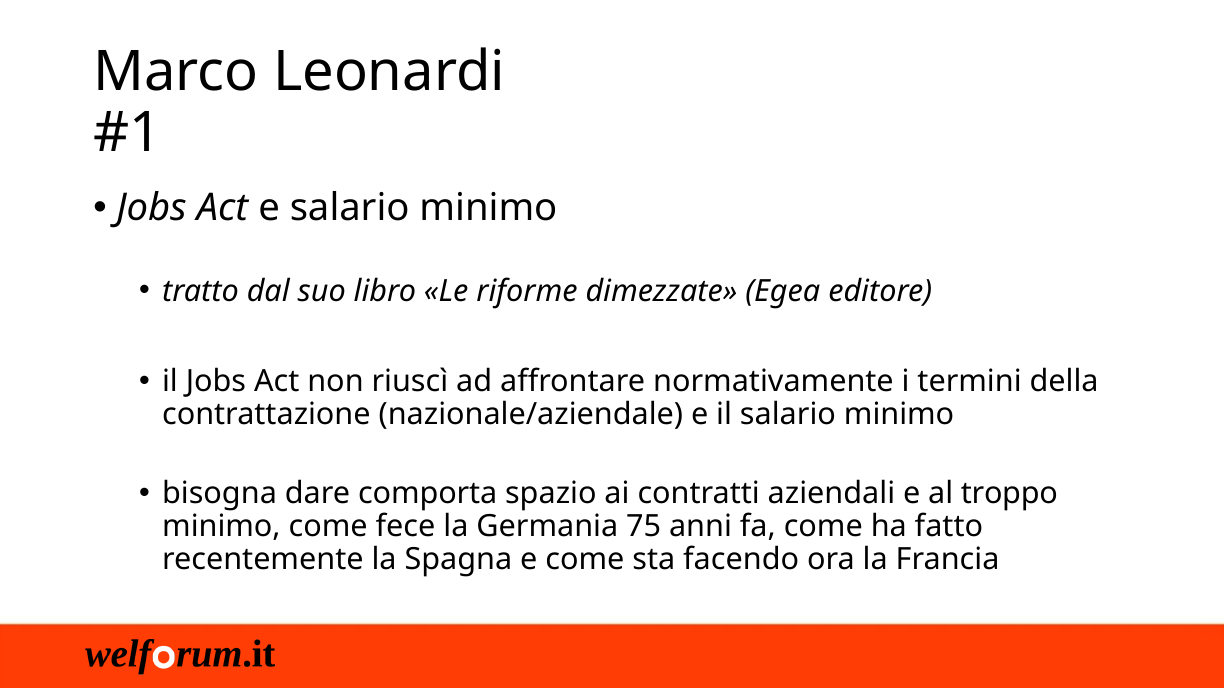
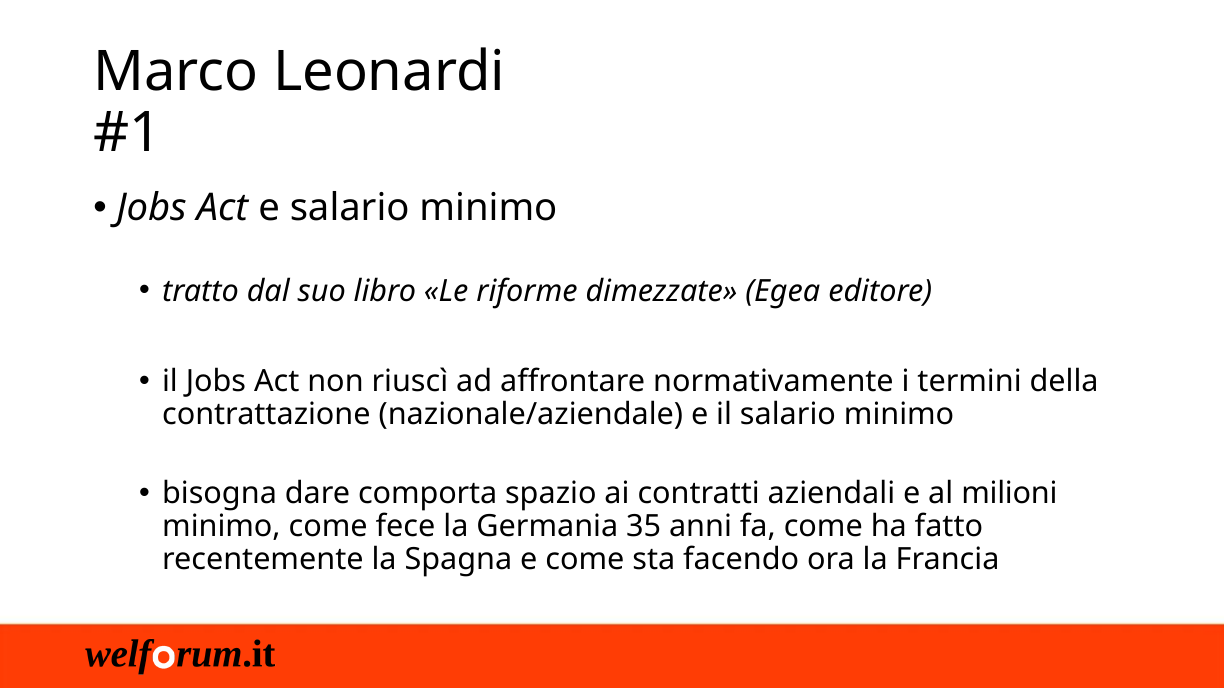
troppo: troppo -> milioni
75: 75 -> 35
